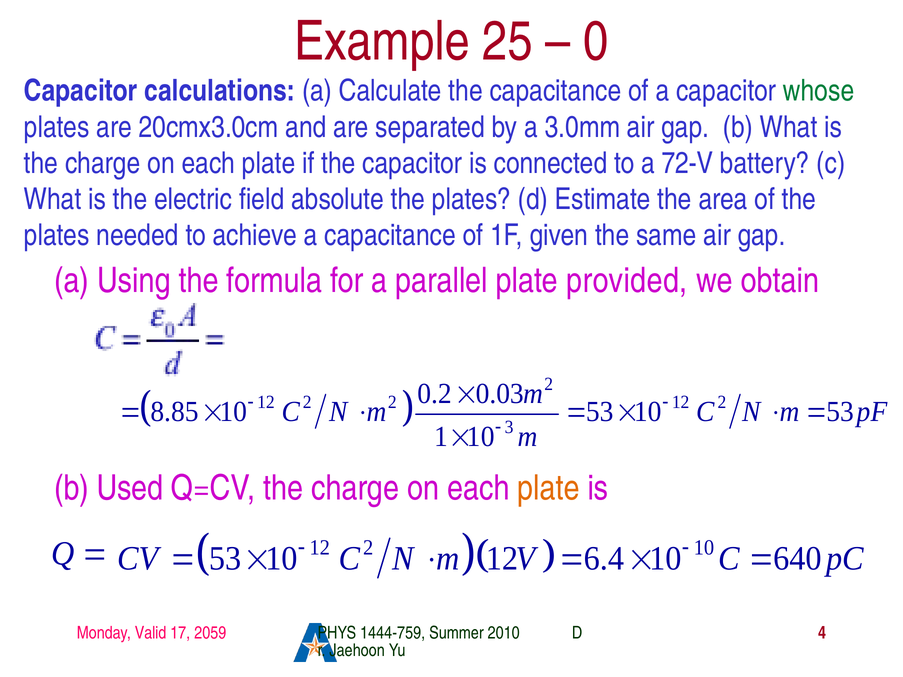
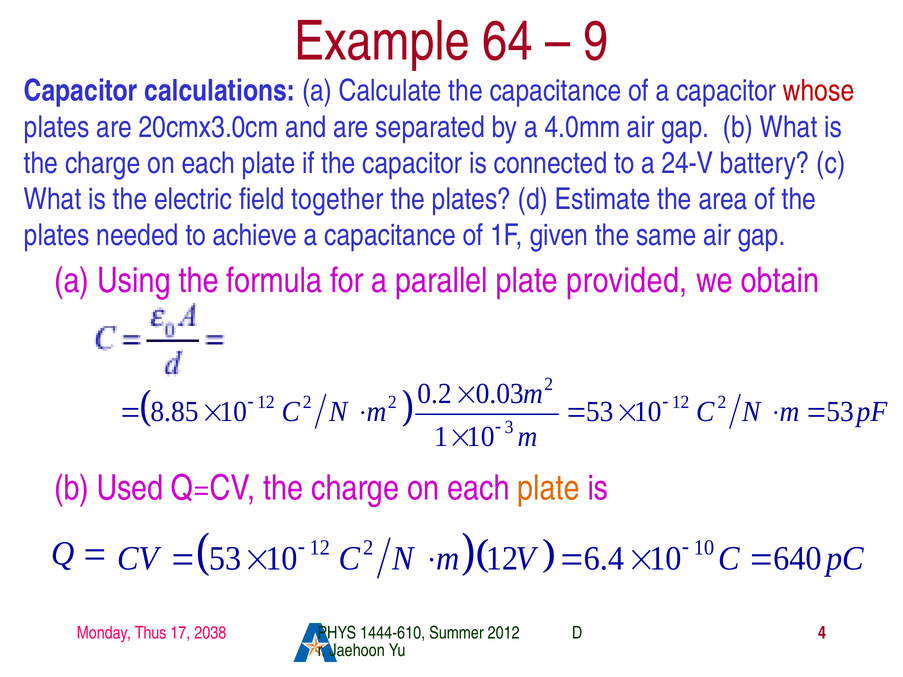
25: 25 -> 64
0: 0 -> 9
whose colour: green -> red
3.0mm: 3.0mm -> 4.0mm
72-V: 72-V -> 24-V
absolute: absolute -> together
Valid: Valid -> Thus
2059: 2059 -> 2038
1444-759: 1444-759 -> 1444-610
2010: 2010 -> 2012
